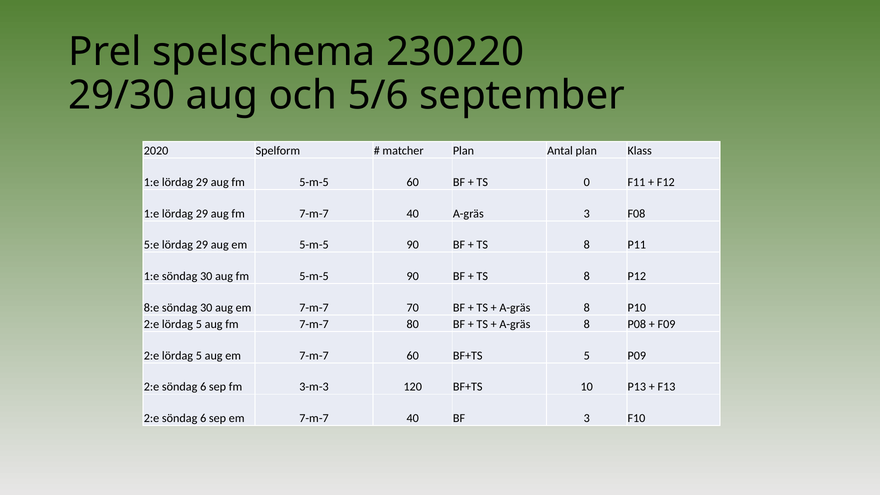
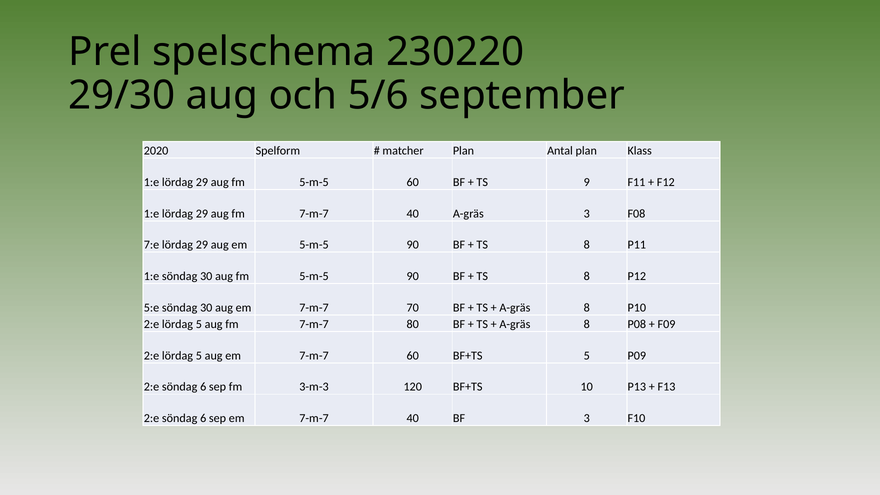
0: 0 -> 9
5:e: 5:e -> 7:e
8:e: 8:e -> 5:e
